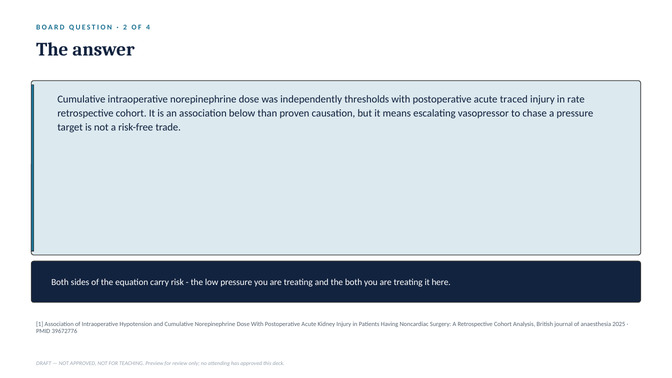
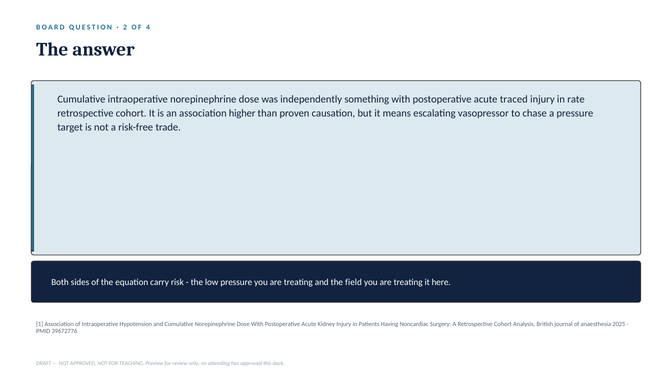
thresholds: thresholds -> something
below: below -> higher
the both: both -> field
